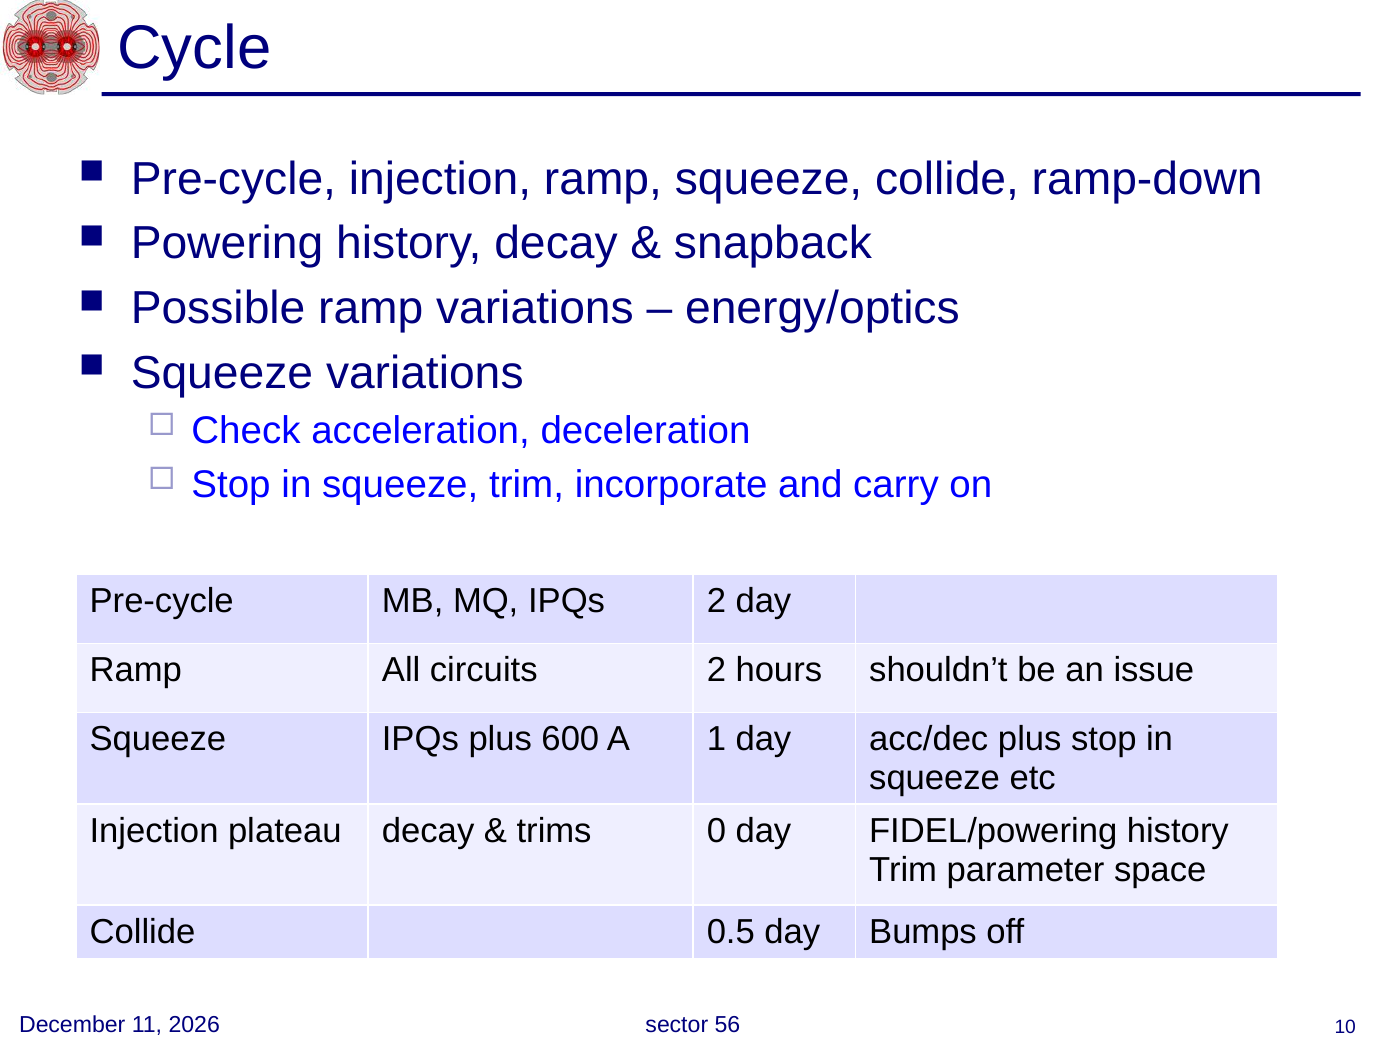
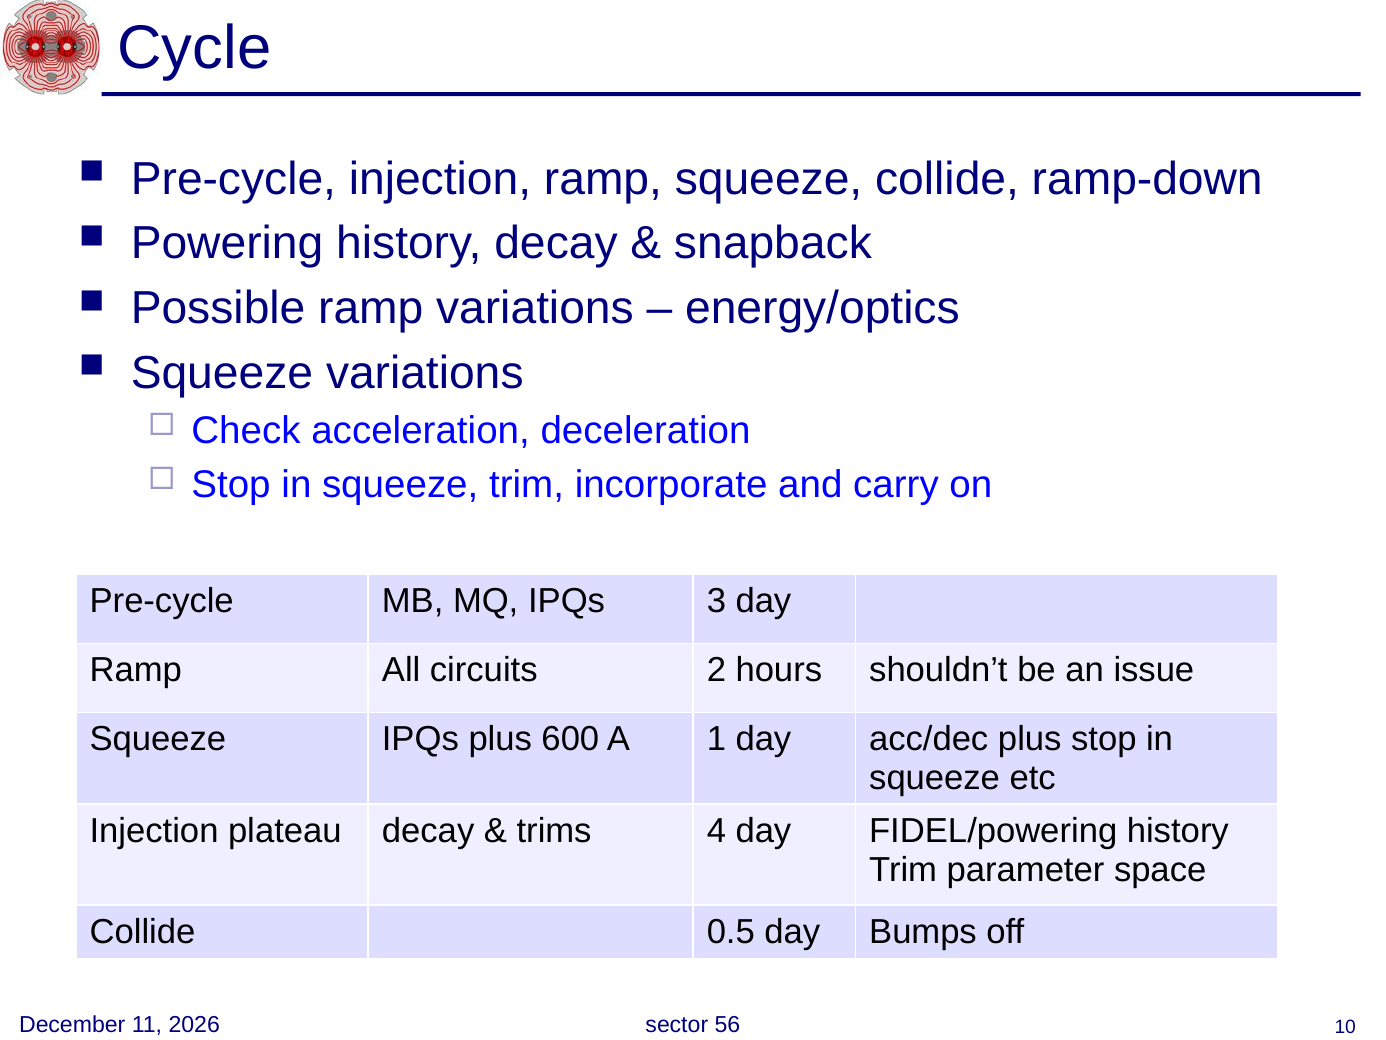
IPQs 2: 2 -> 3
0: 0 -> 4
